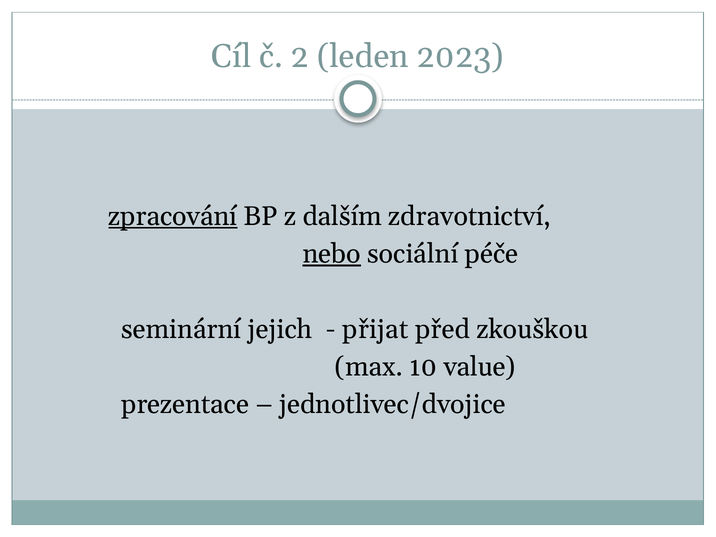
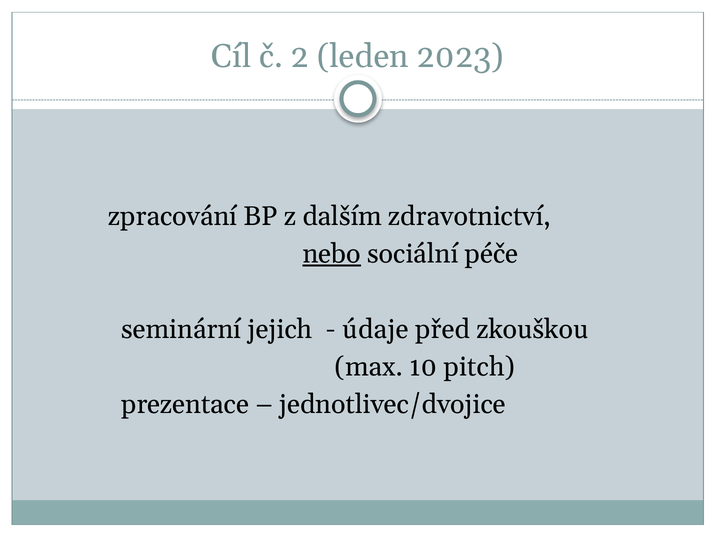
zpracování underline: present -> none
přijat: přijat -> údaje
value: value -> pitch
